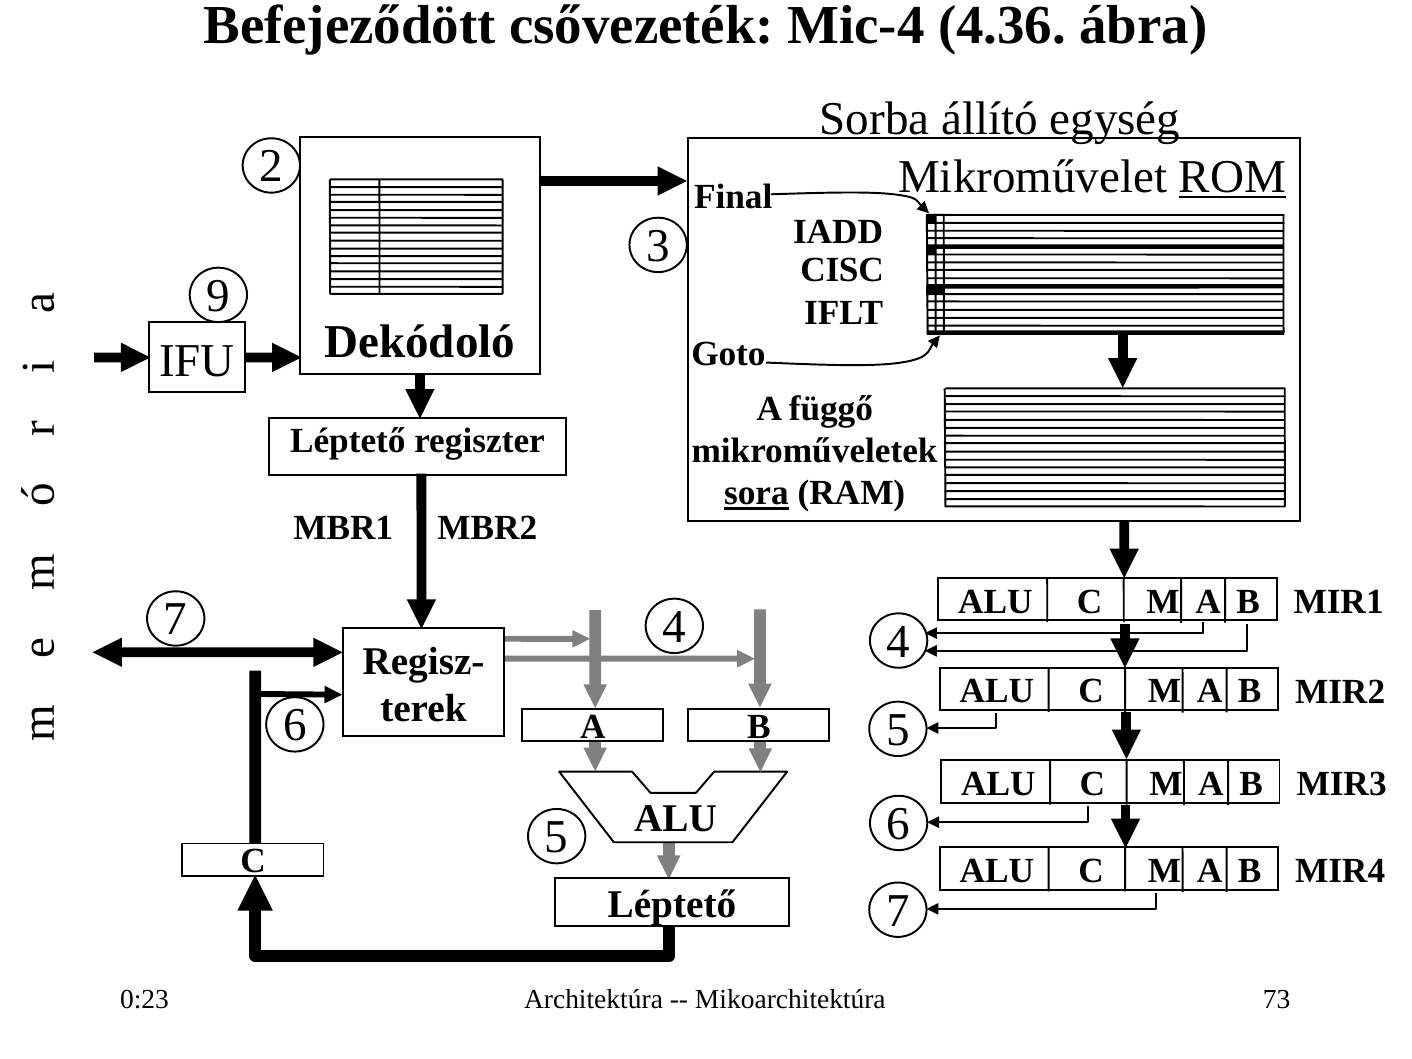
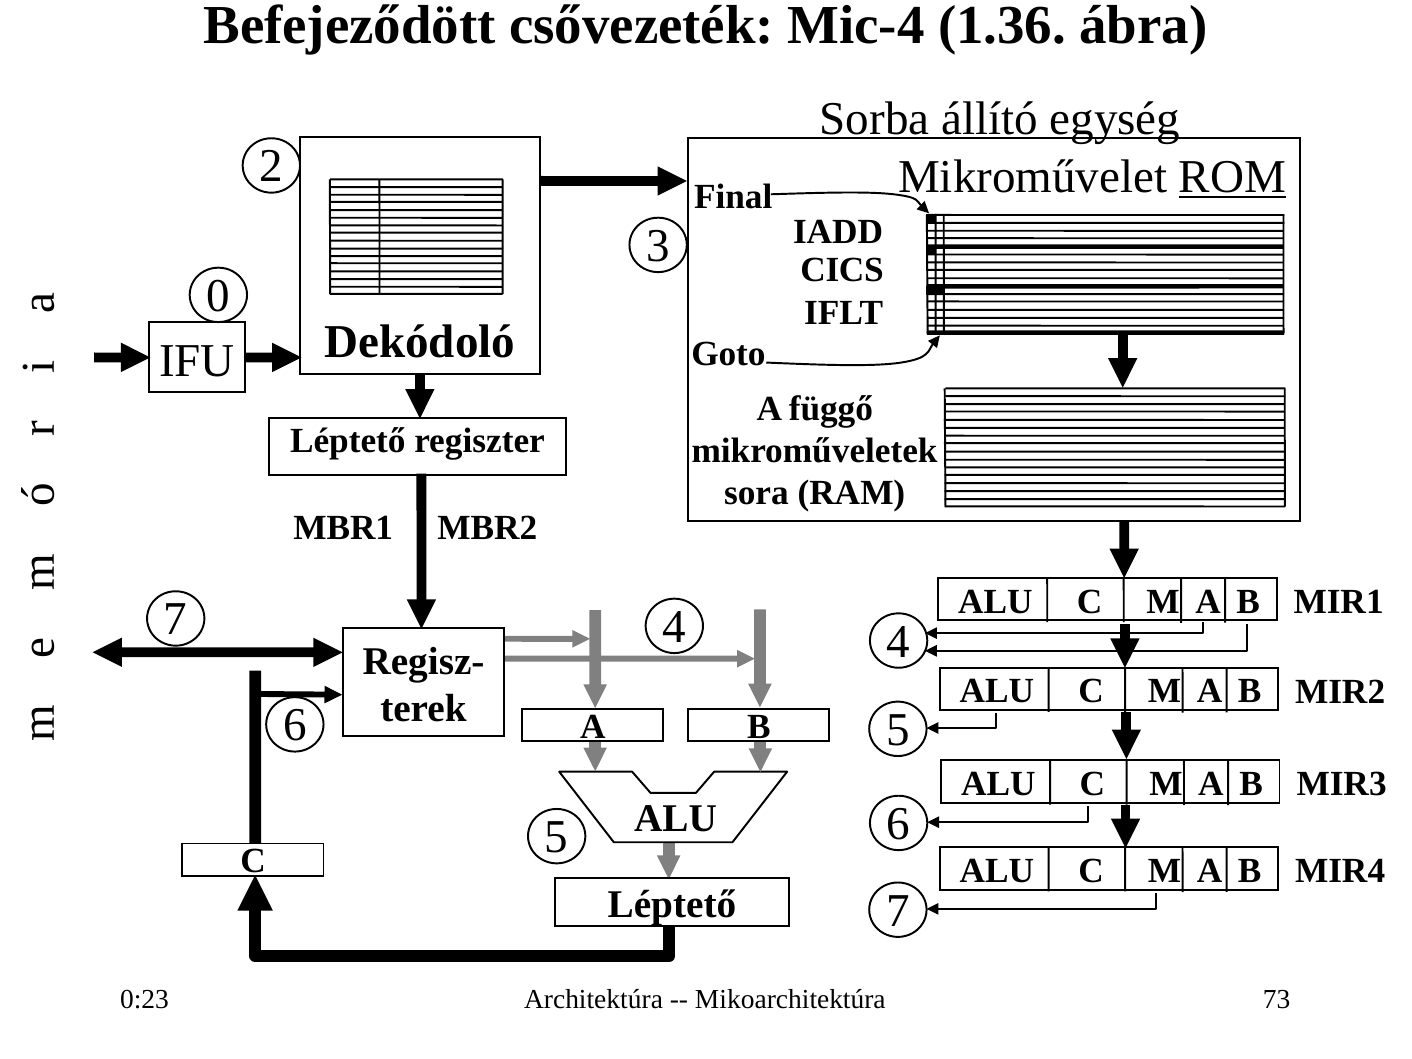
4.36: 4.36 -> 1.36
CISC: CISC -> CICS
9: 9 -> 0
sora underline: present -> none
